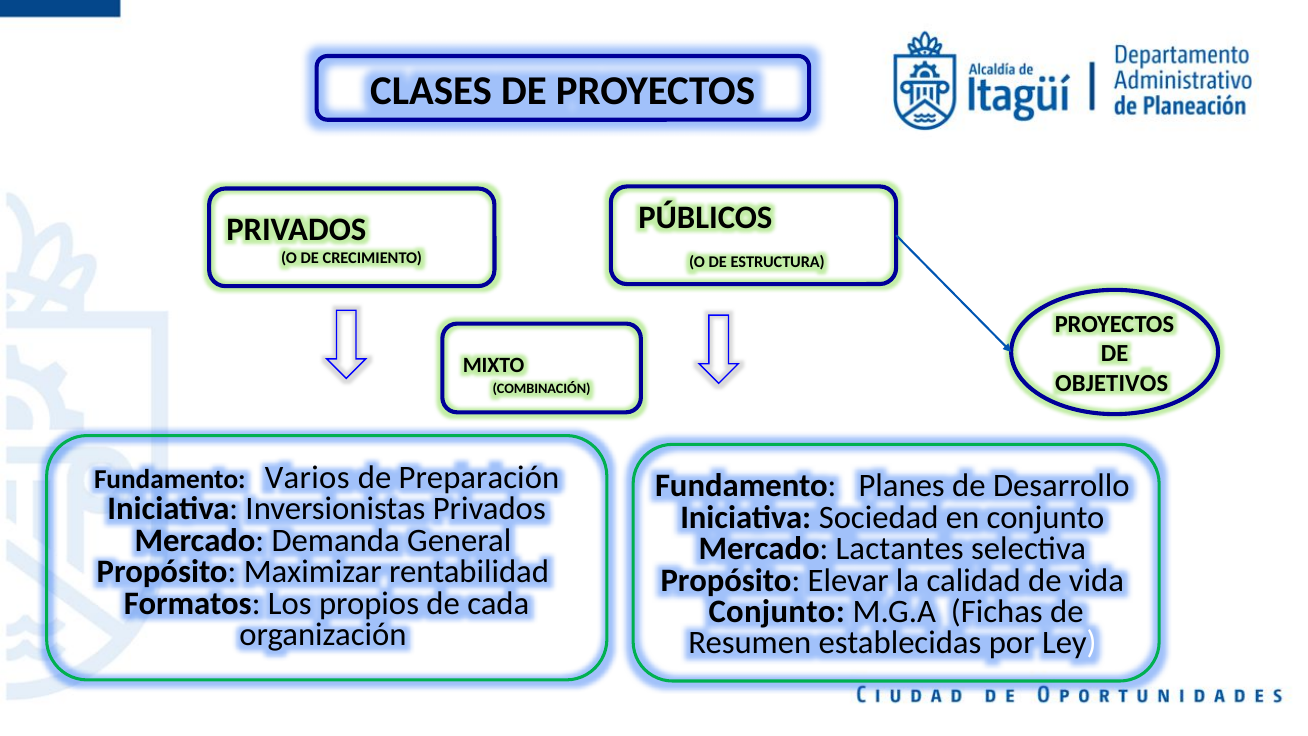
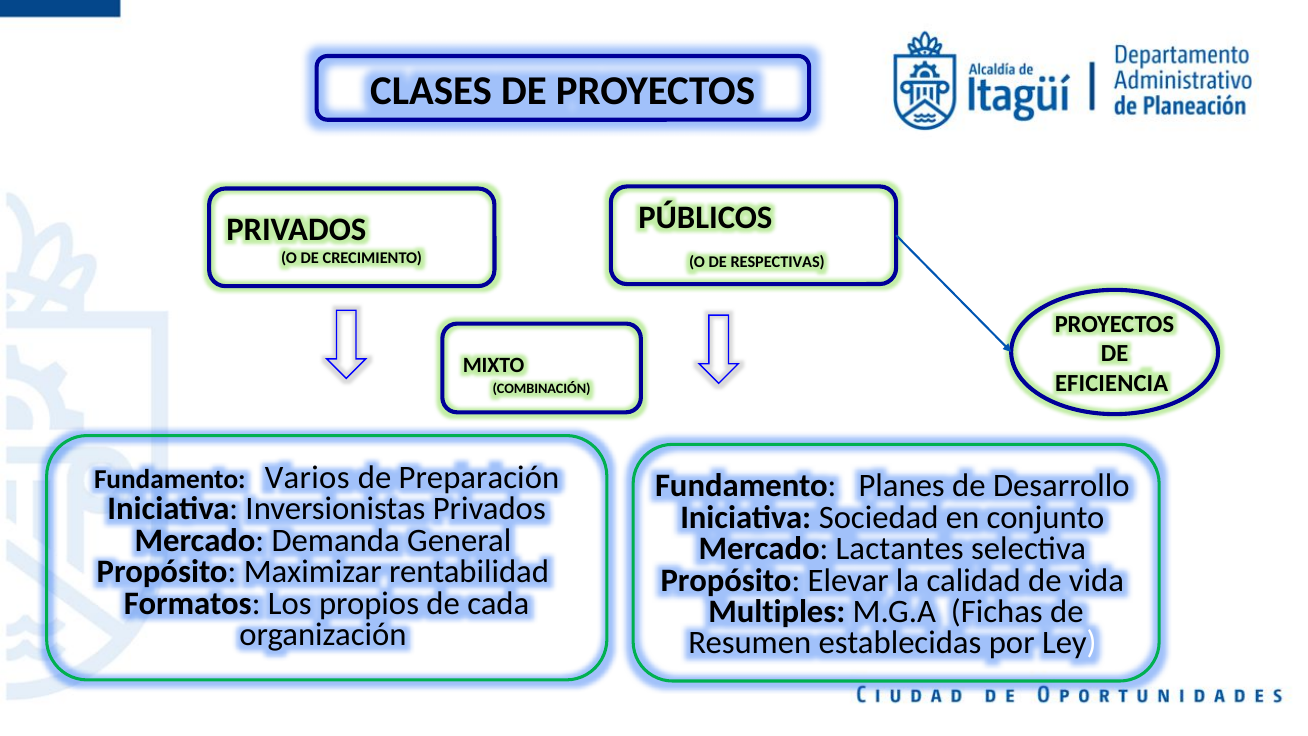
ESTRUCTURA: ESTRUCTURA -> RESPECTIVAS
OBJETIVOS: OBJETIVOS -> EFICIENCIA
Conjunto at (777, 611): Conjunto -> Multiples
